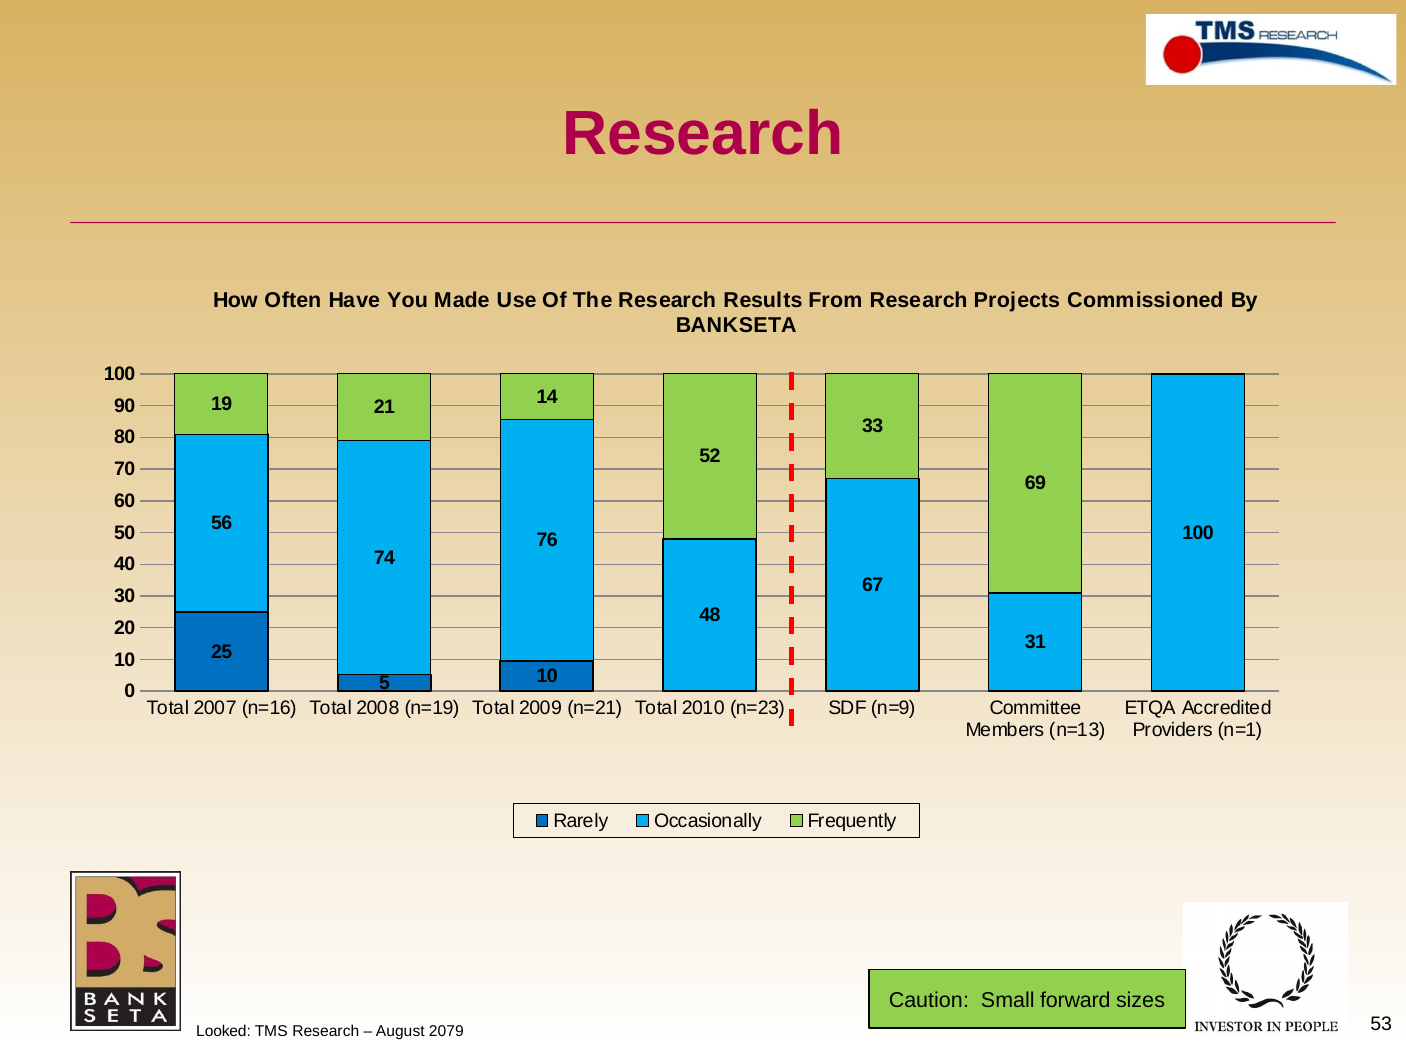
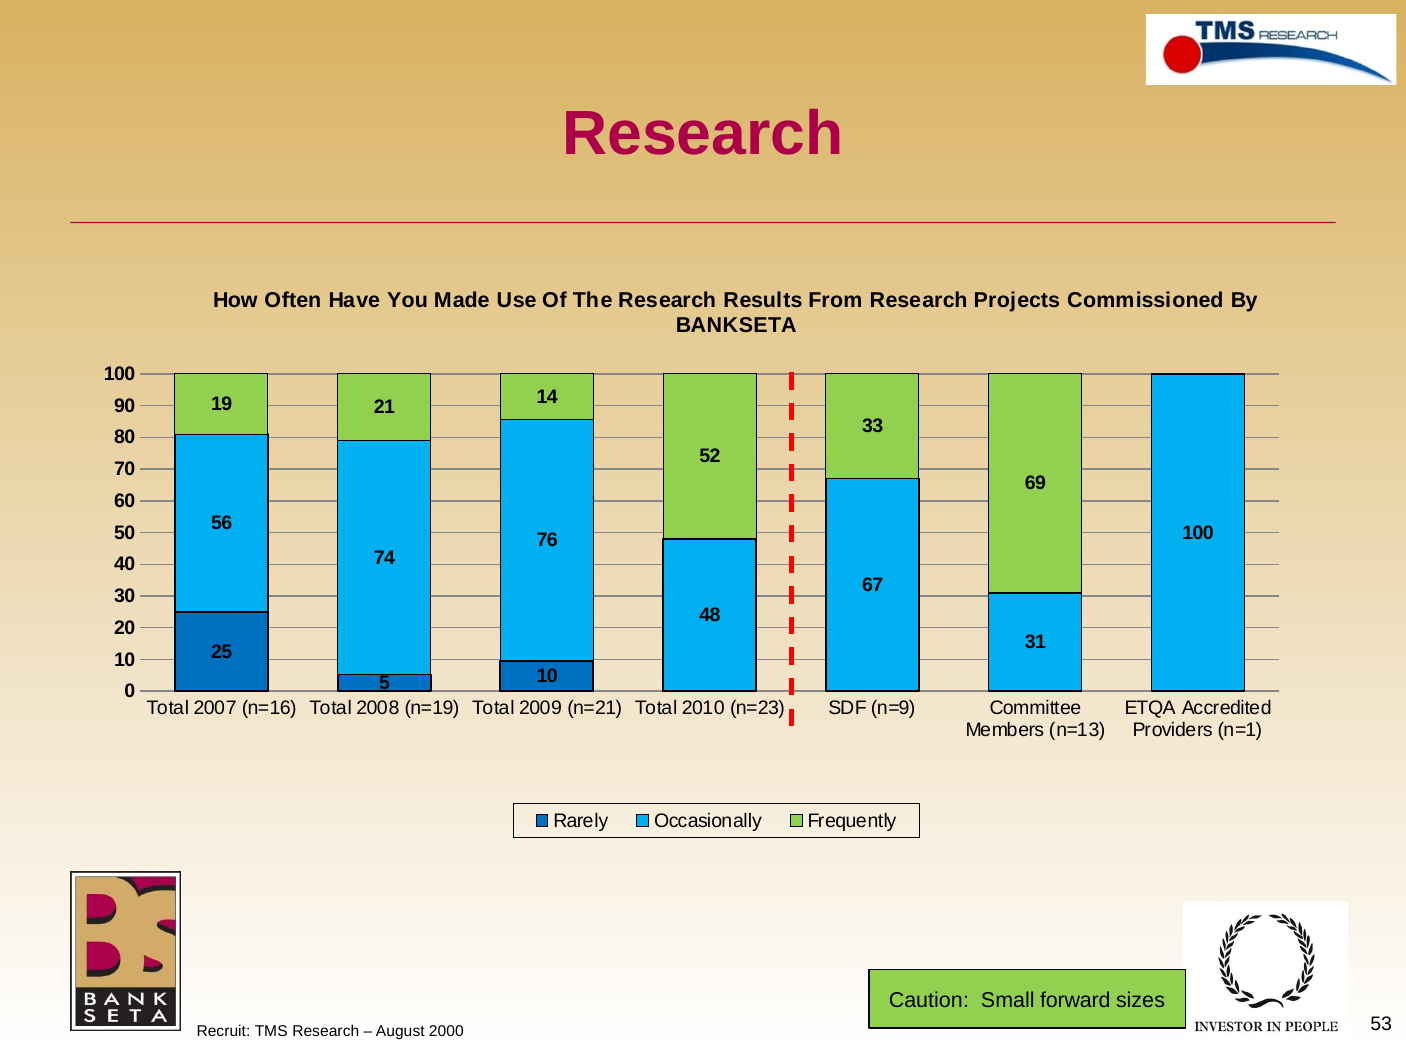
Looked: Looked -> Recruit
2079: 2079 -> 2000
